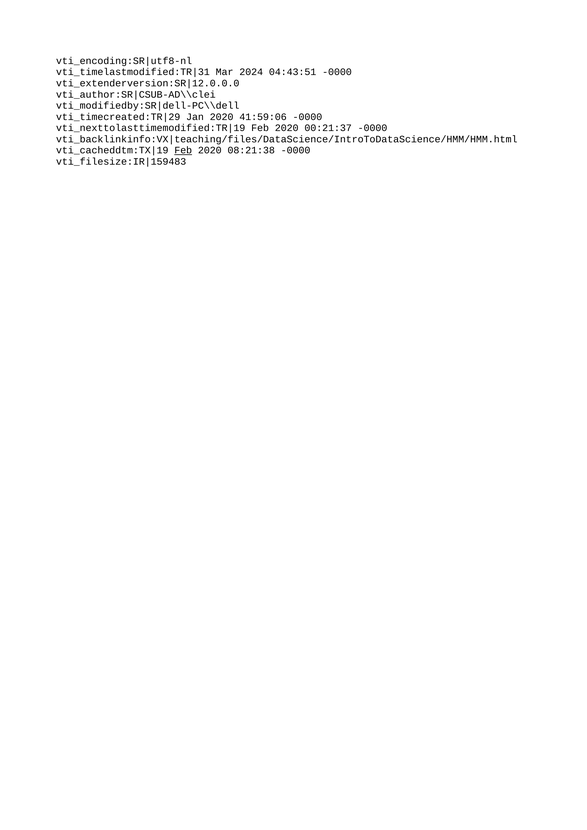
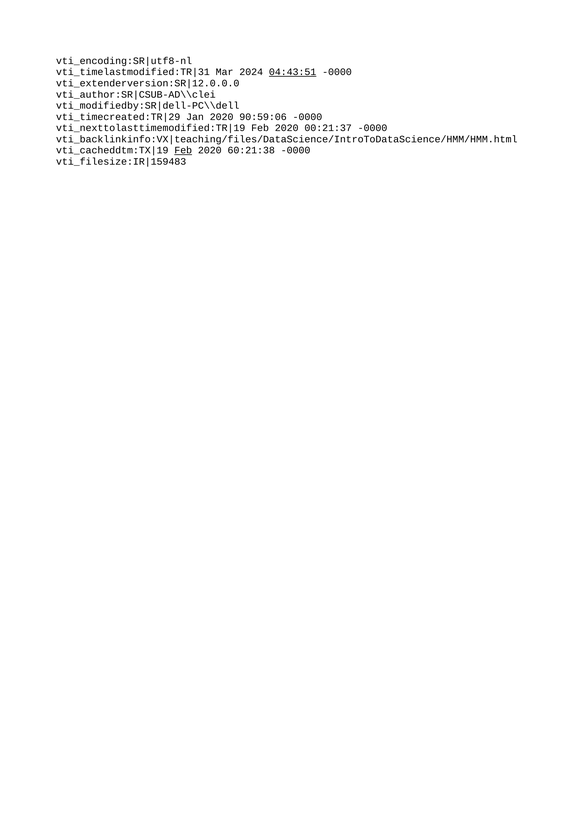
04:43:51 underline: none -> present
41:59:06: 41:59:06 -> 90:59:06
08:21:38: 08:21:38 -> 60:21:38
